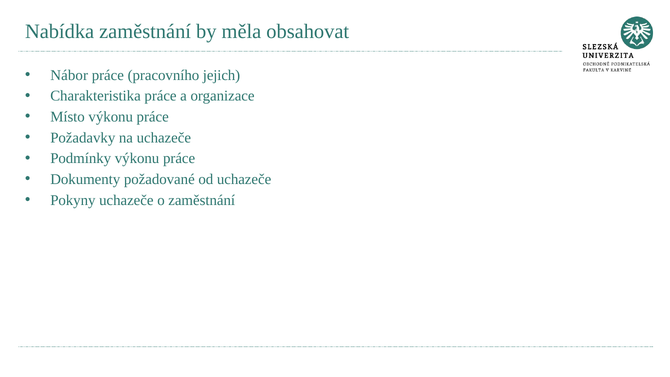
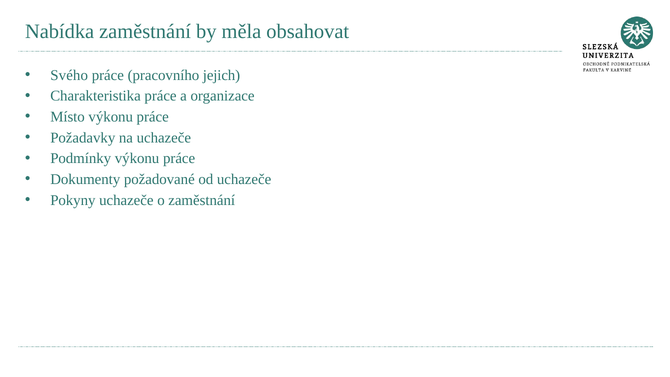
Nábor: Nábor -> Svého
